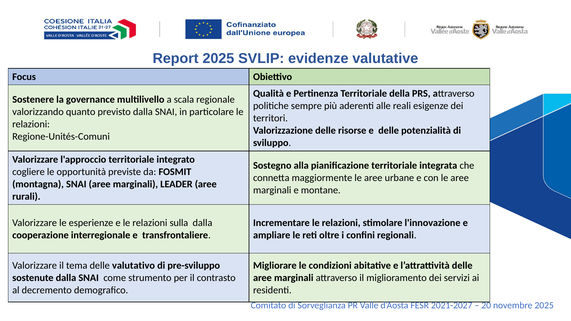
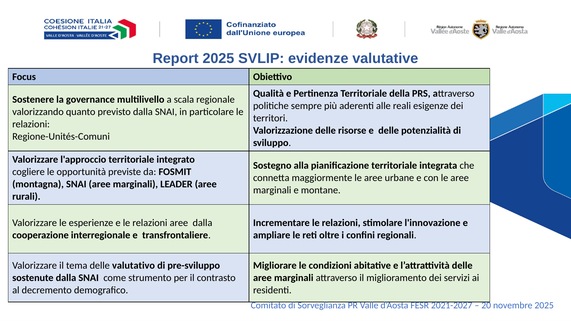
relazioni sulla: sulla -> aree
